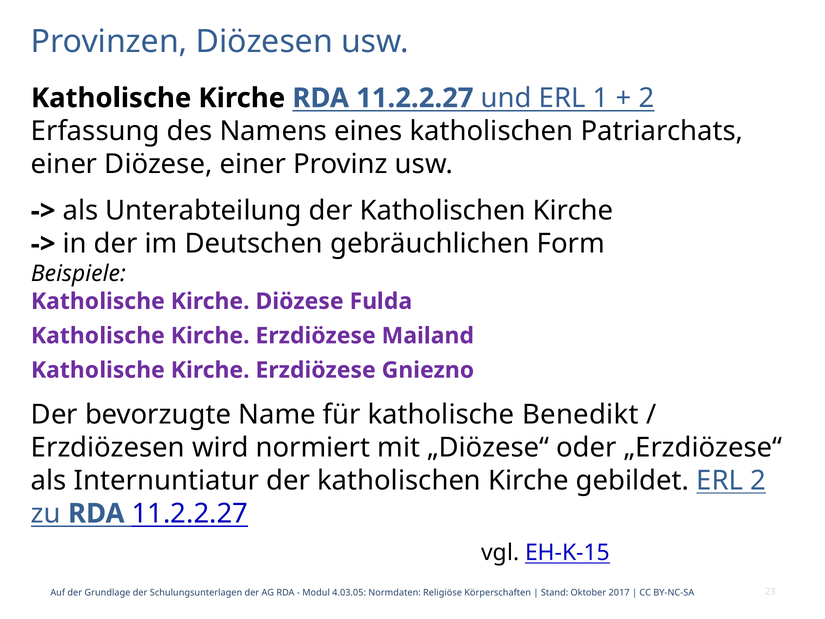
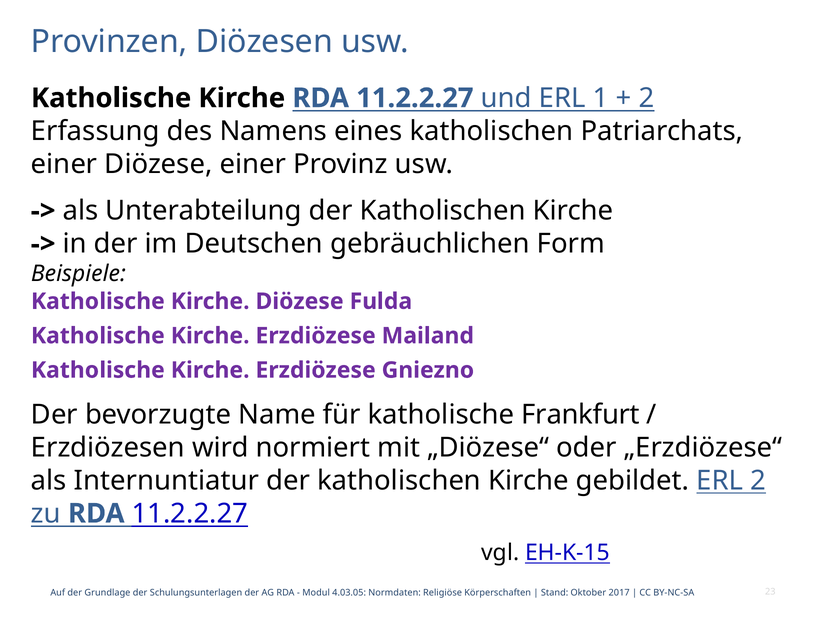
Benedikt: Benedikt -> Frankfurt
